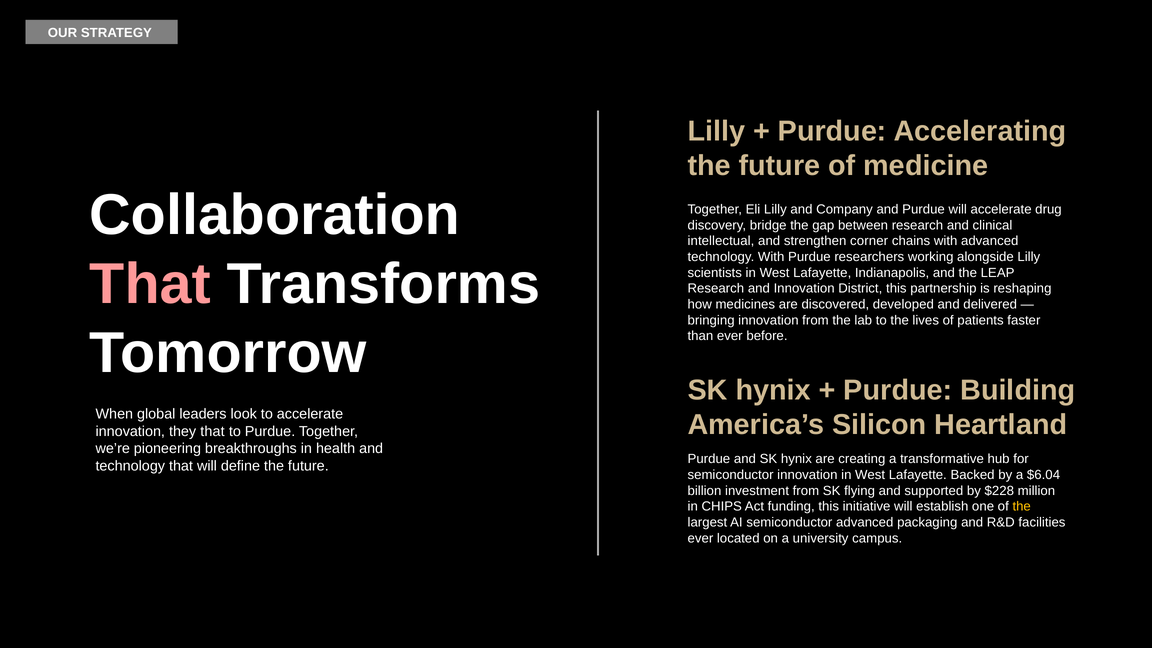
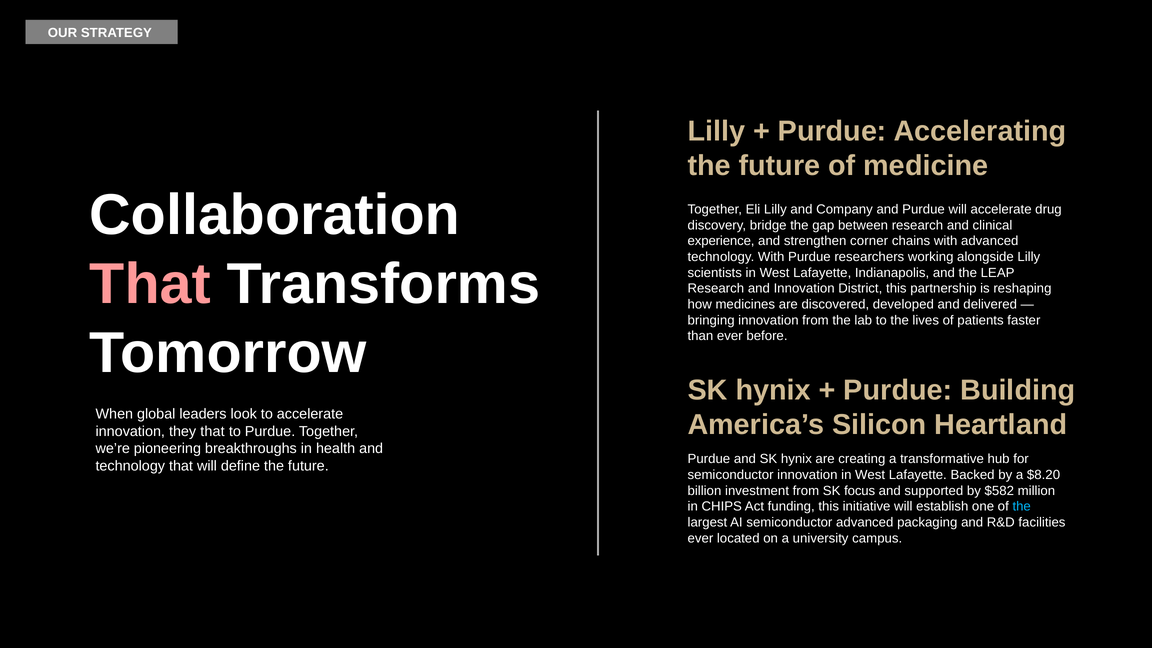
intellectual: intellectual -> experience
$6.04: $6.04 -> $8.20
flying: flying -> focus
$228: $228 -> $582
the at (1022, 507) colour: yellow -> light blue
